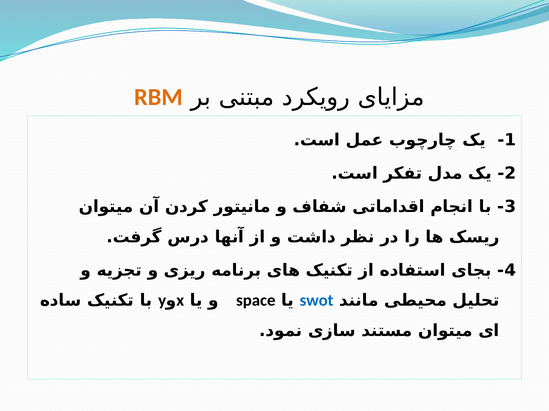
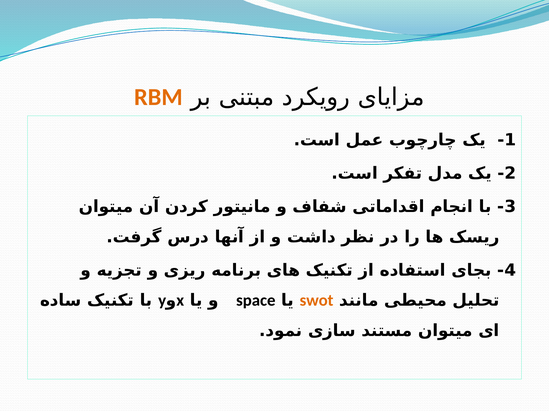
swot colour: blue -> orange
